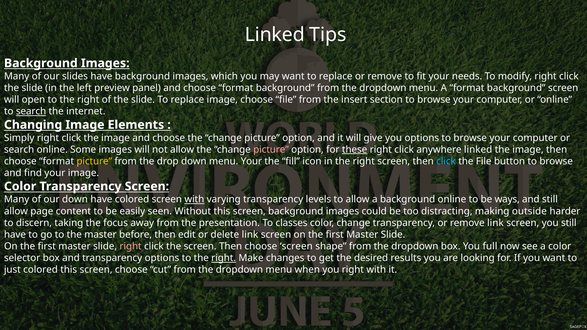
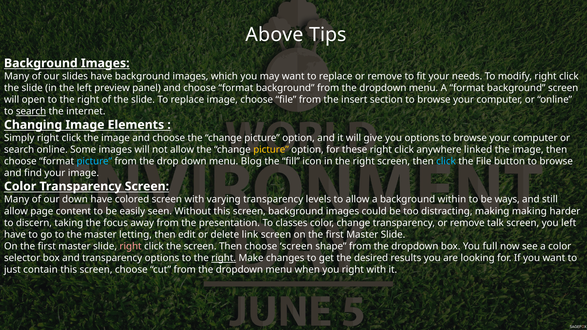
Linked at (275, 35): Linked -> Above
picture at (271, 150) colour: pink -> yellow
these underline: present -> none
picture at (94, 161) colour: yellow -> light blue
menu Your: Your -> Blog
with at (194, 200) underline: present -> none
background online: online -> within
making outside: outside -> making
remove link: link -> talk
you still: still -> left
before: before -> letting
just colored: colored -> contain
